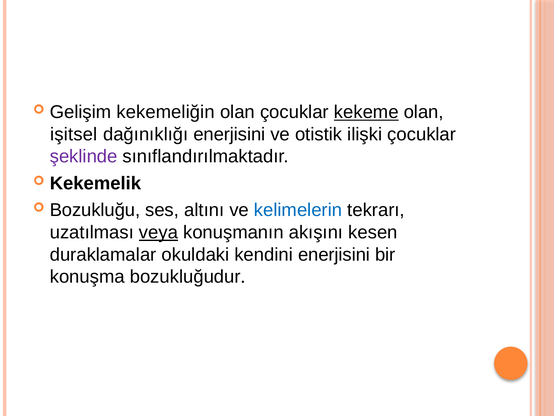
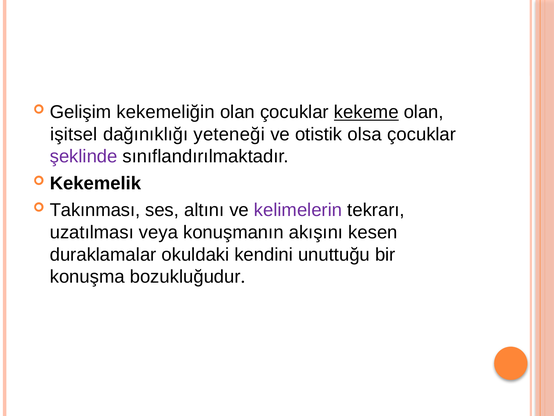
dağınıklığı enerjisini: enerjisini -> yeteneği
ilişki: ilişki -> olsa
Bozukluğu: Bozukluğu -> Takınması
kelimelerin colour: blue -> purple
veya underline: present -> none
kendini enerjisini: enerjisini -> unuttuğu
